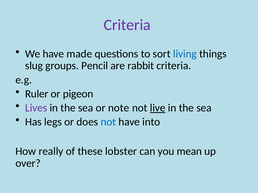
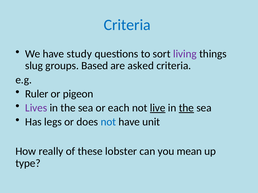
Criteria at (127, 25) colour: purple -> blue
made: made -> study
living colour: blue -> purple
Pencil: Pencil -> Based
rabbit: rabbit -> asked
note: note -> each
the at (186, 108) underline: none -> present
into: into -> unit
over: over -> type
